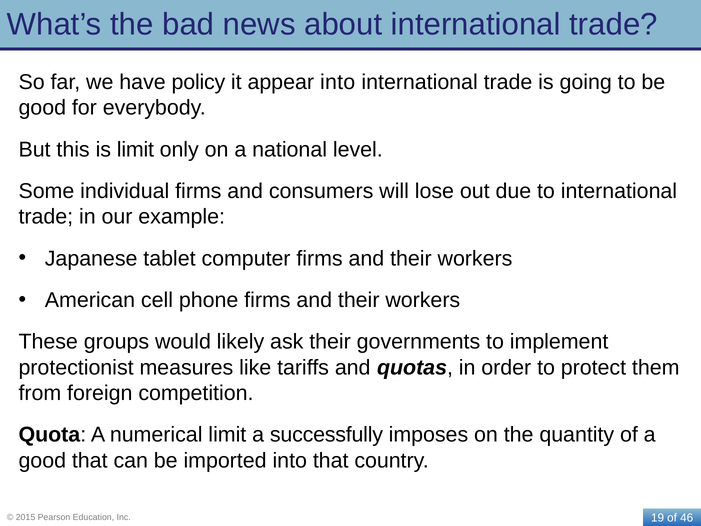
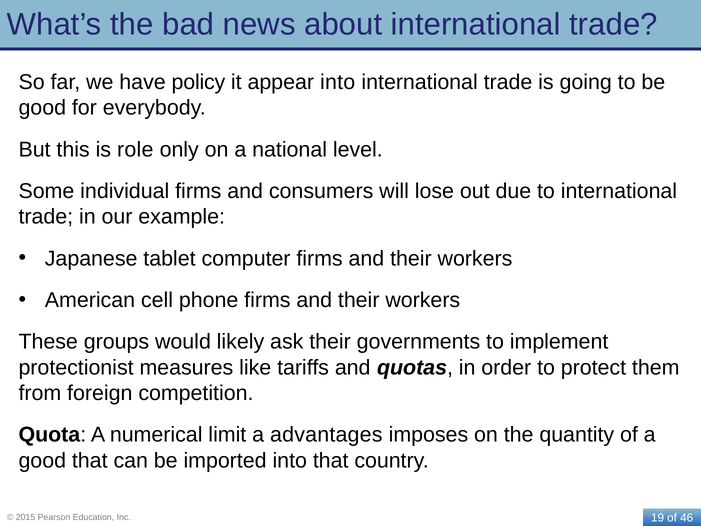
is limit: limit -> role
successfully: successfully -> advantages
